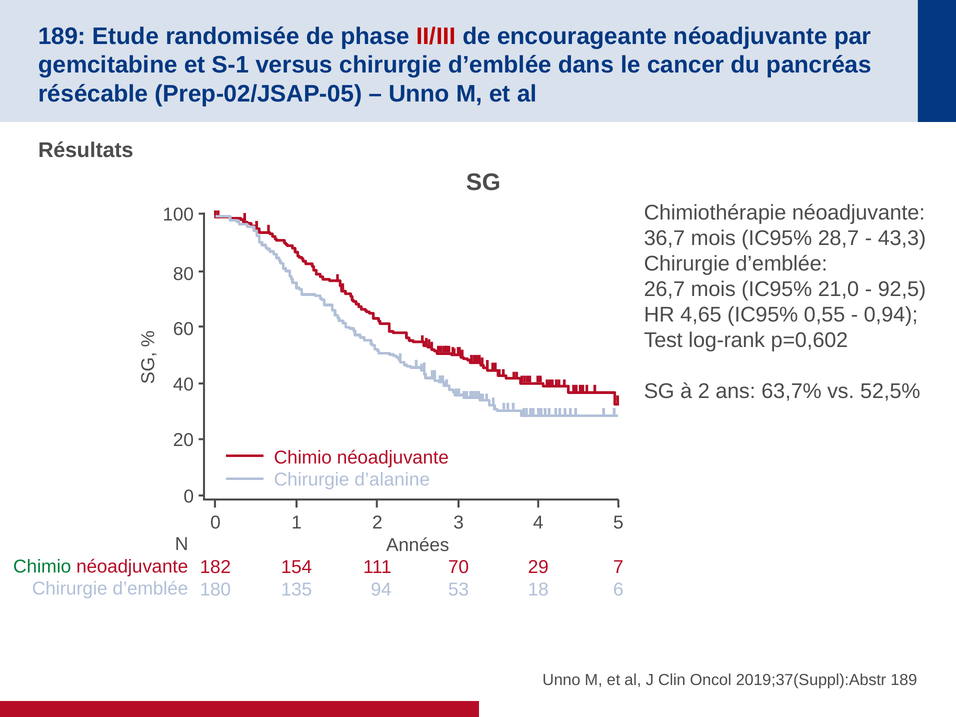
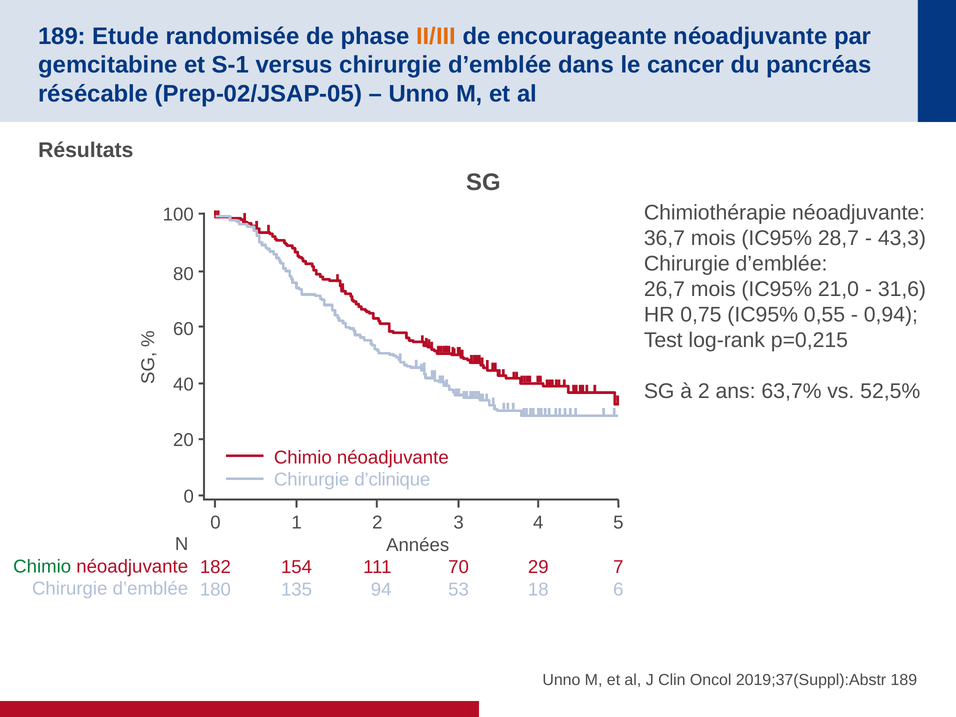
II/III colour: red -> orange
92,5: 92,5 -> 31,6
4,65: 4,65 -> 0,75
p=0,602: p=0,602 -> p=0,215
d’alanine: d’alanine -> d’clinique
